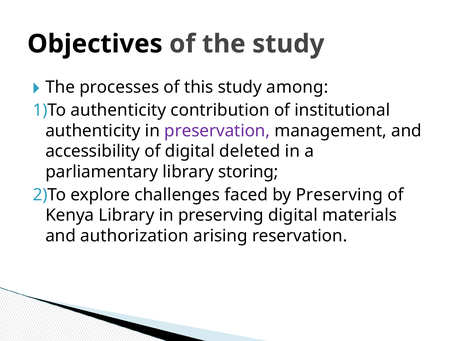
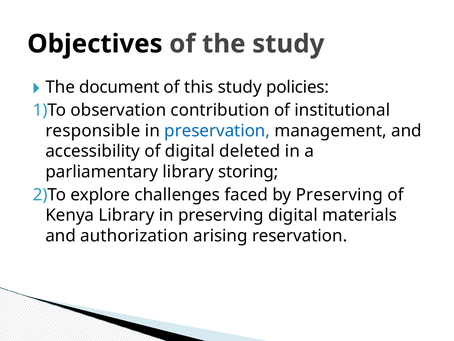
processes: processes -> document
among: among -> policies
authenticity at (118, 110): authenticity -> observation
authenticity at (93, 131): authenticity -> responsible
preservation colour: purple -> blue
